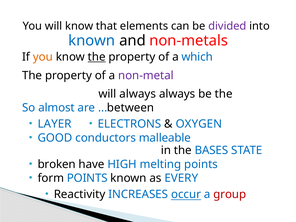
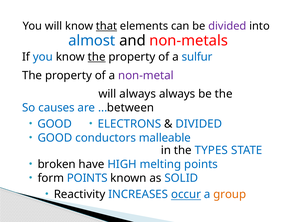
that underline: none -> present
known at (92, 41): known -> almost
you at (43, 57) colour: orange -> blue
which: which -> sulfur
almost: almost -> causes
LAYER at (55, 124): LAYER -> GOOD
OXYGEN at (199, 124): OXYGEN -> DIVIDED
BASES: BASES -> TYPES
EVERY: EVERY -> SOLID
group colour: red -> orange
